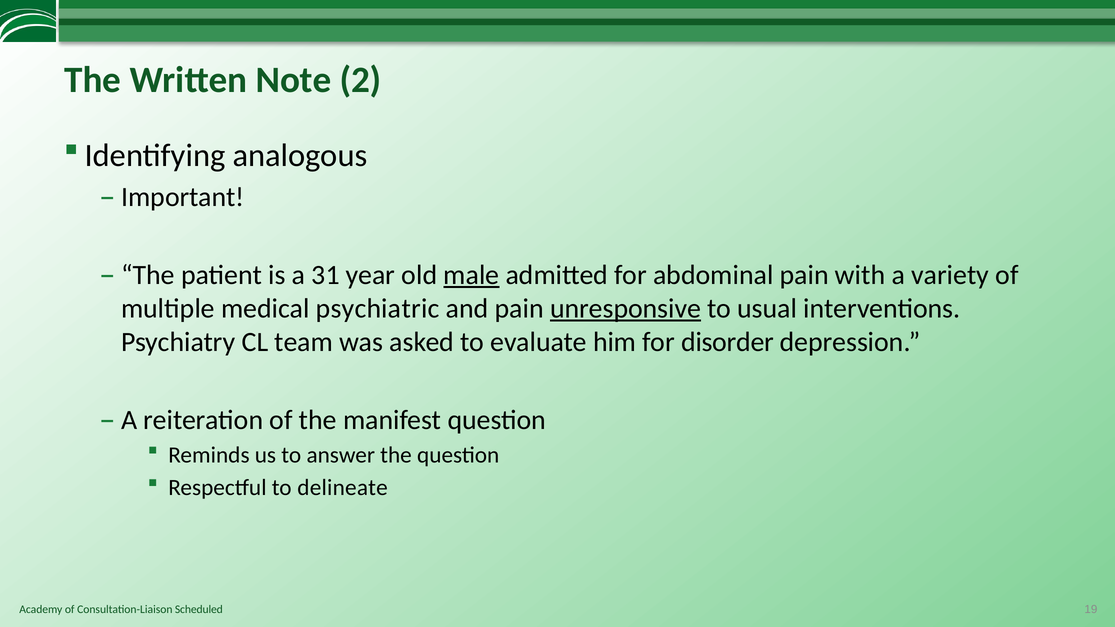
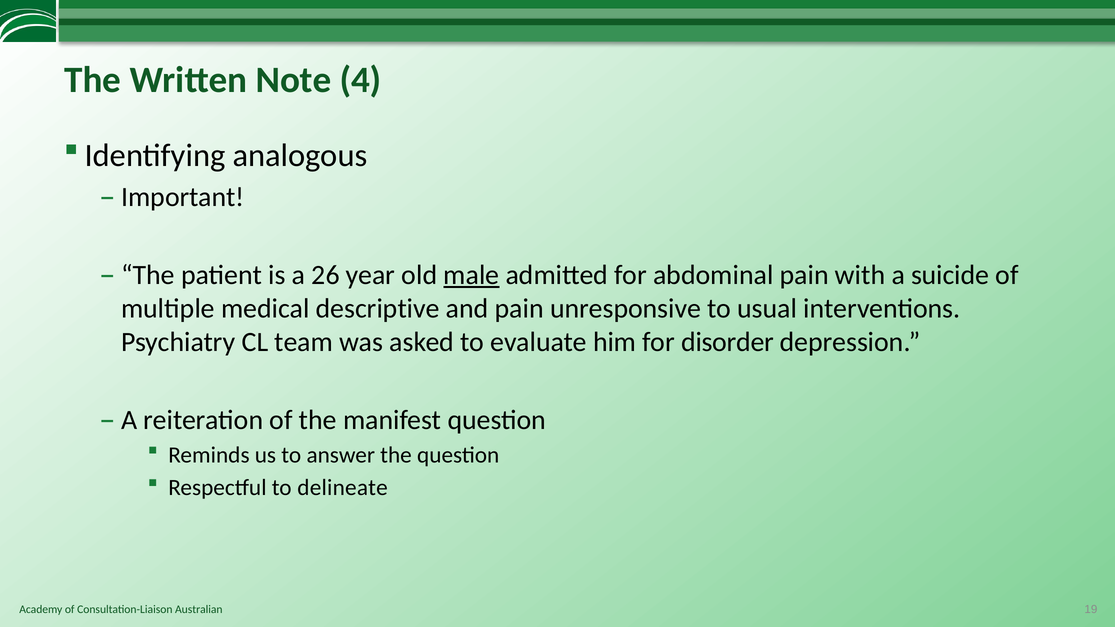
2: 2 -> 4
31: 31 -> 26
variety: variety -> suicide
psychiatric: psychiatric -> descriptive
unresponsive underline: present -> none
Scheduled: Scheduled -> Australian
